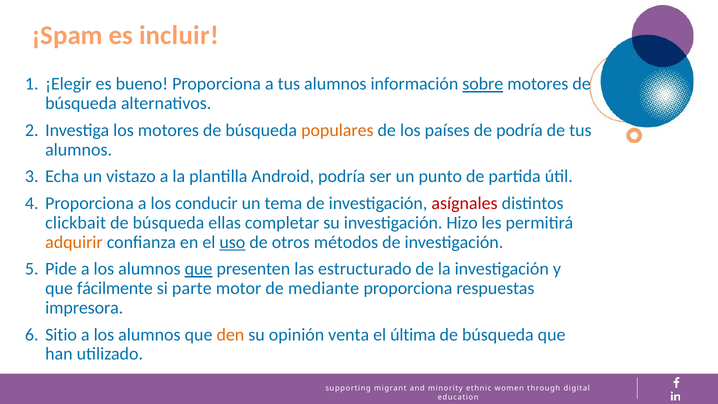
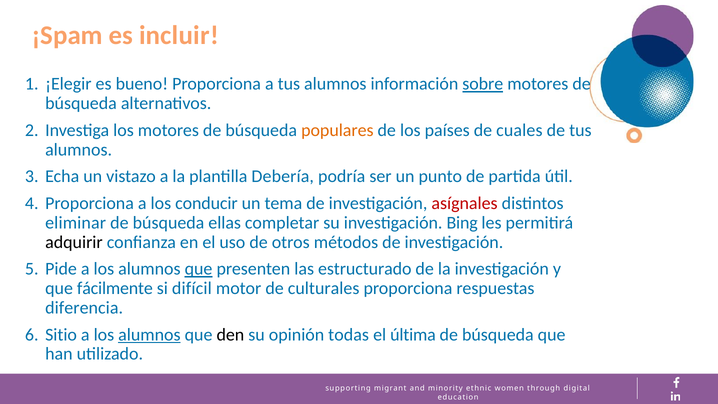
de podría: podría -> cuales
Android: Android -> Debería
clickbait: clickbait -> eliminar
Hizo: Hizo -> Bing
adquirir colour: orange -> black
uso underline: present -> none
parte: parte -> difícil
mediante: mediante -> culturales
impresora: impresora -> diferencia
alumnos at (149, 335) underline: none -> present
den colour: orange -> black
venta: venta -> todas
